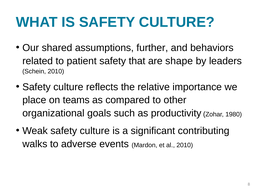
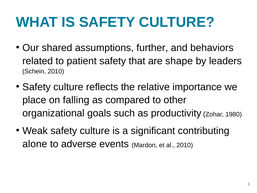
teams: teams -> falling
walks: walks -> alone
